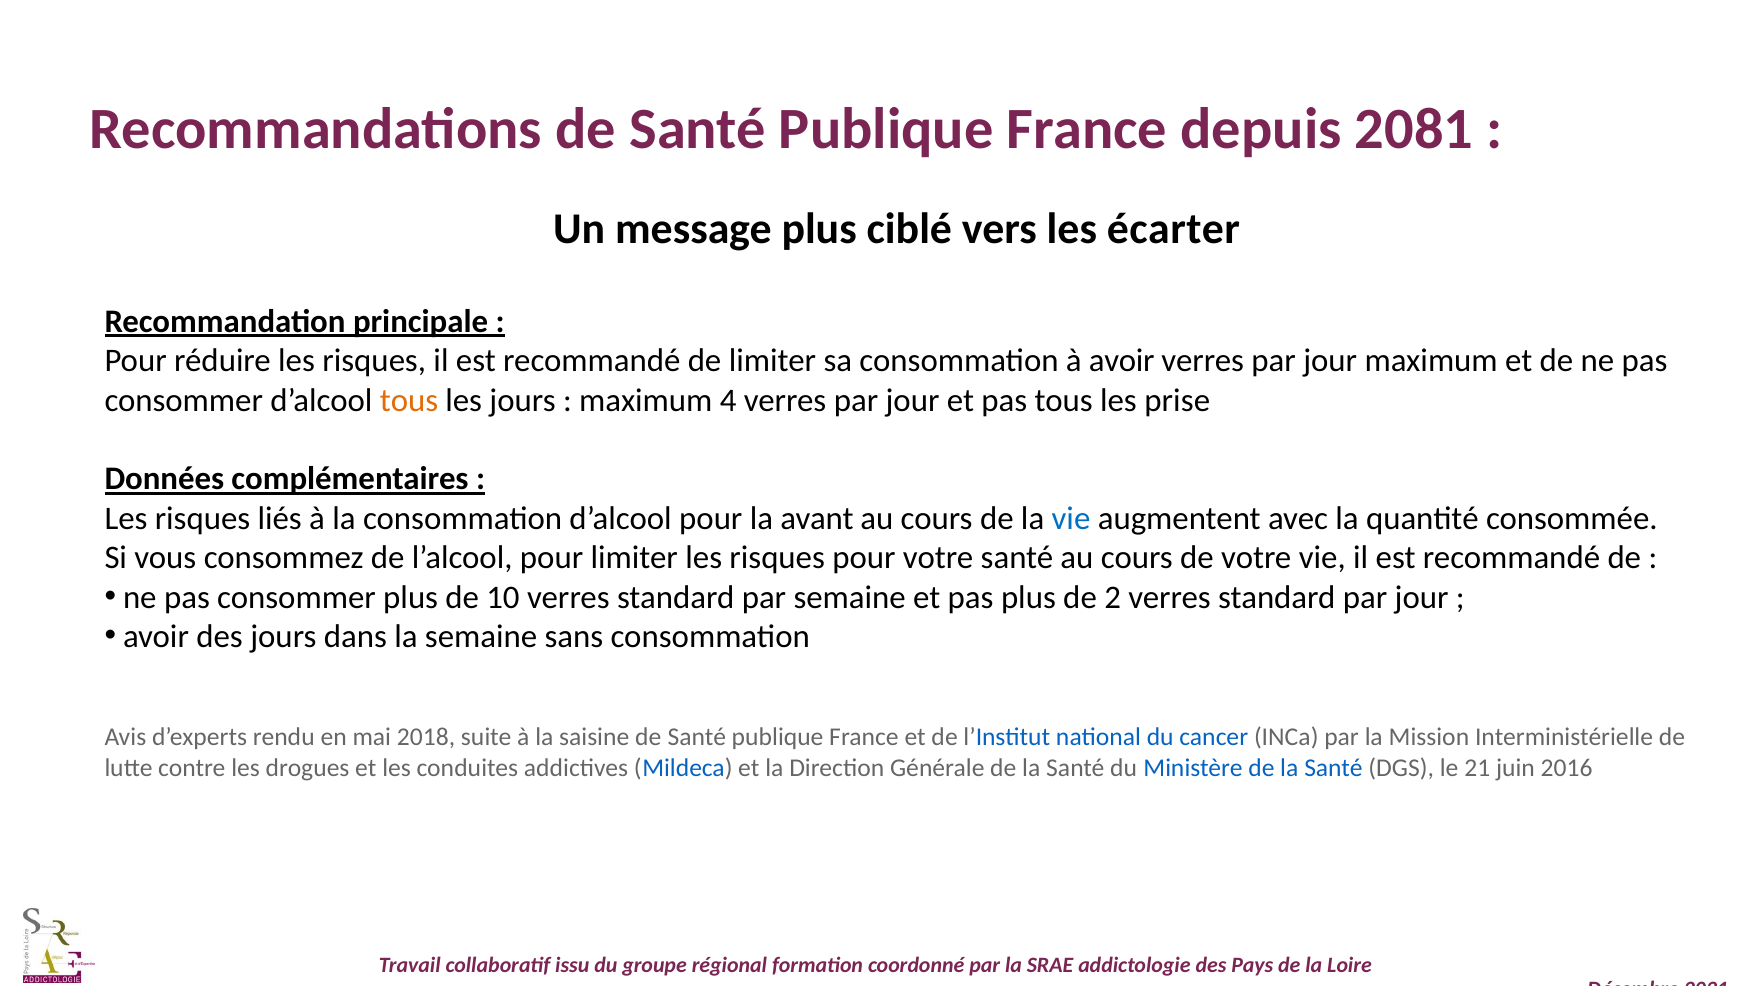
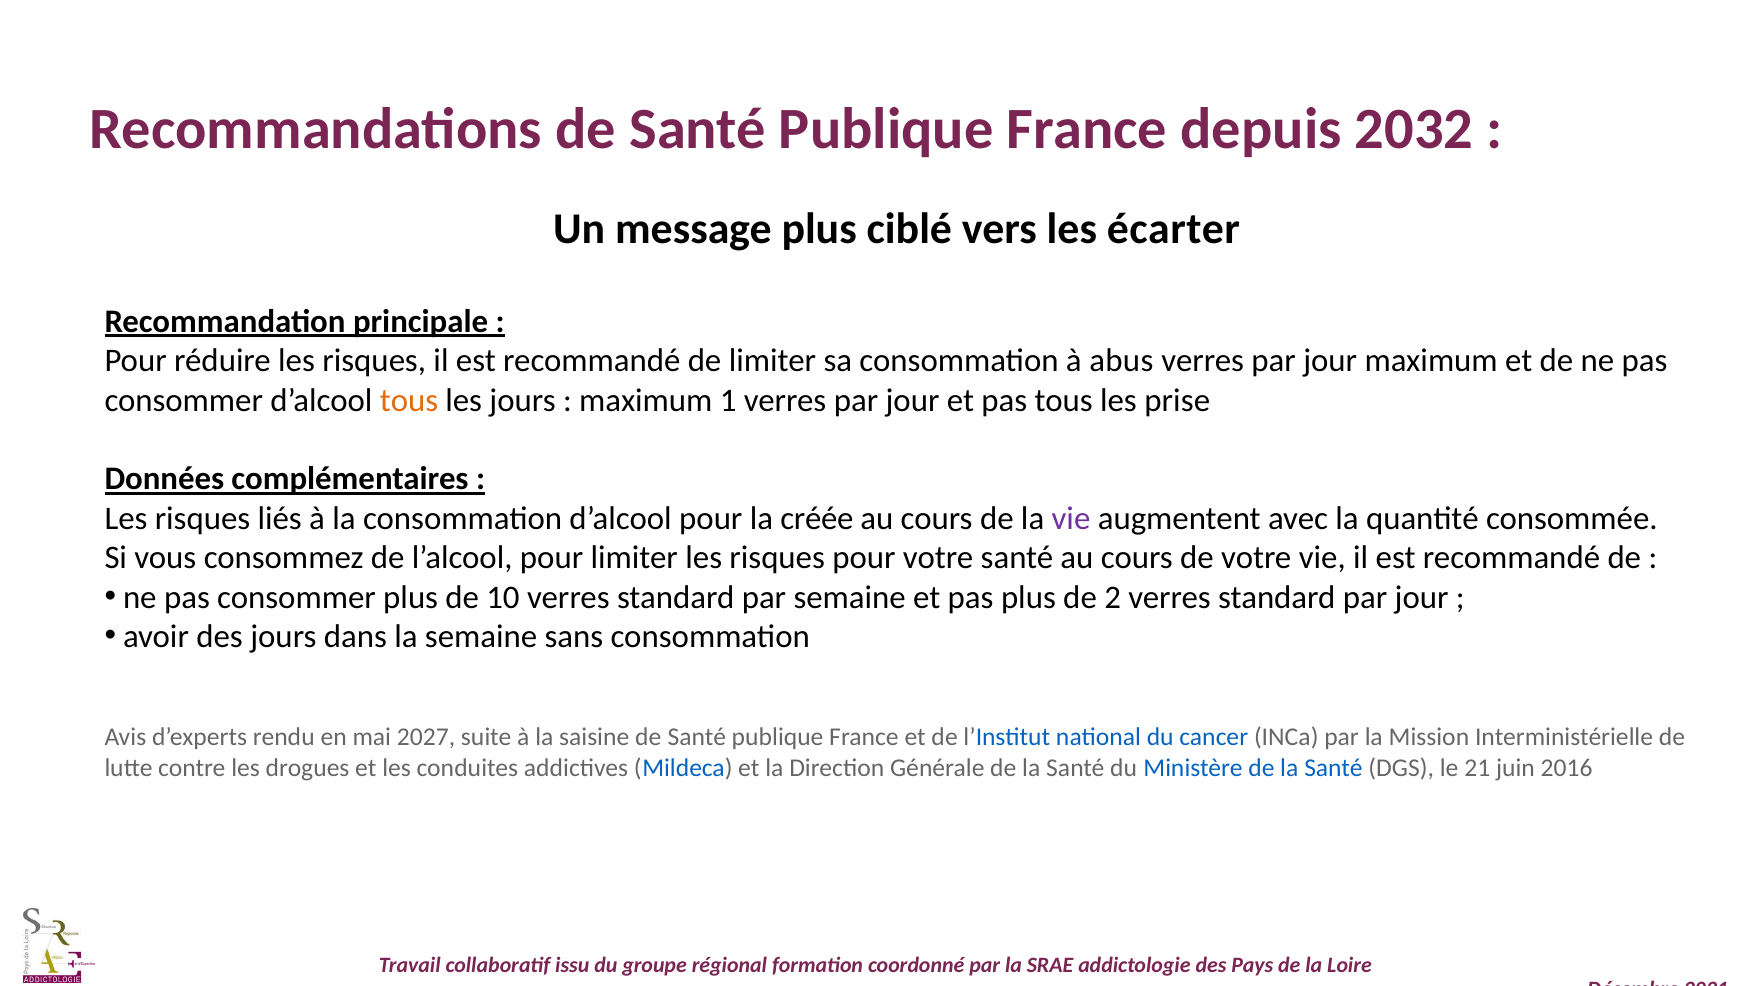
2081: 2081 -> 2032
à avoir: avoir -> abus
4: 4 -> 1
avant: avant -> créée
vie at (1071, 519) colour: blue -> purple
2018: 2018 -> 2027
